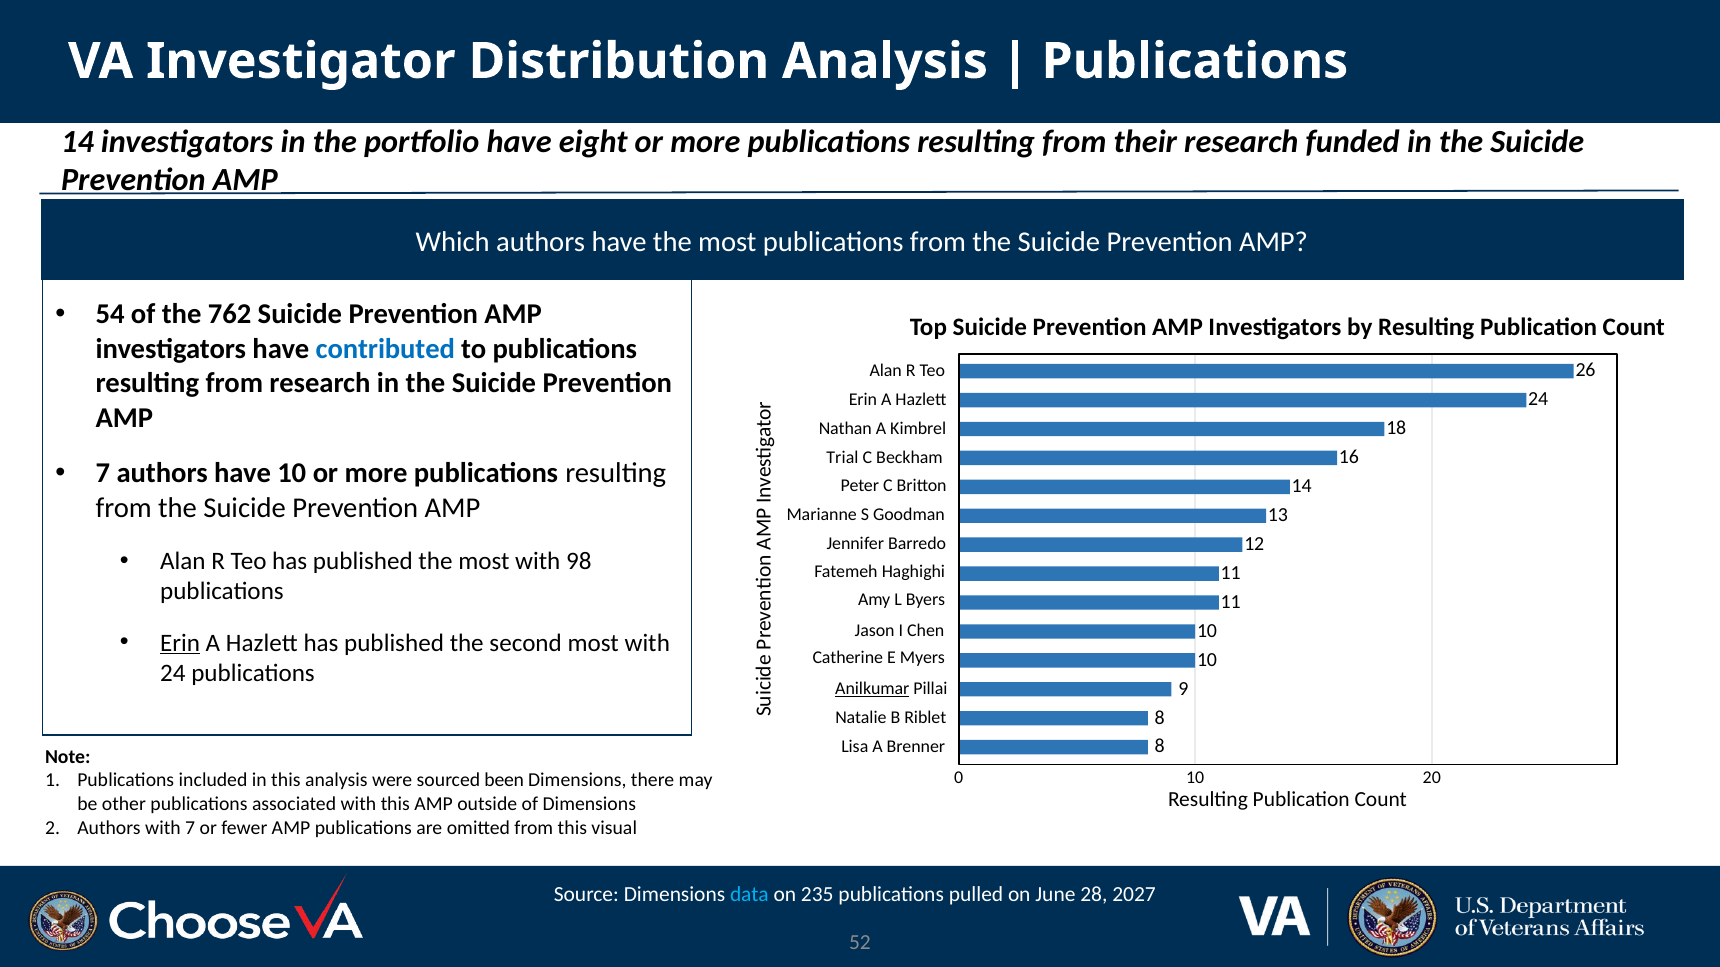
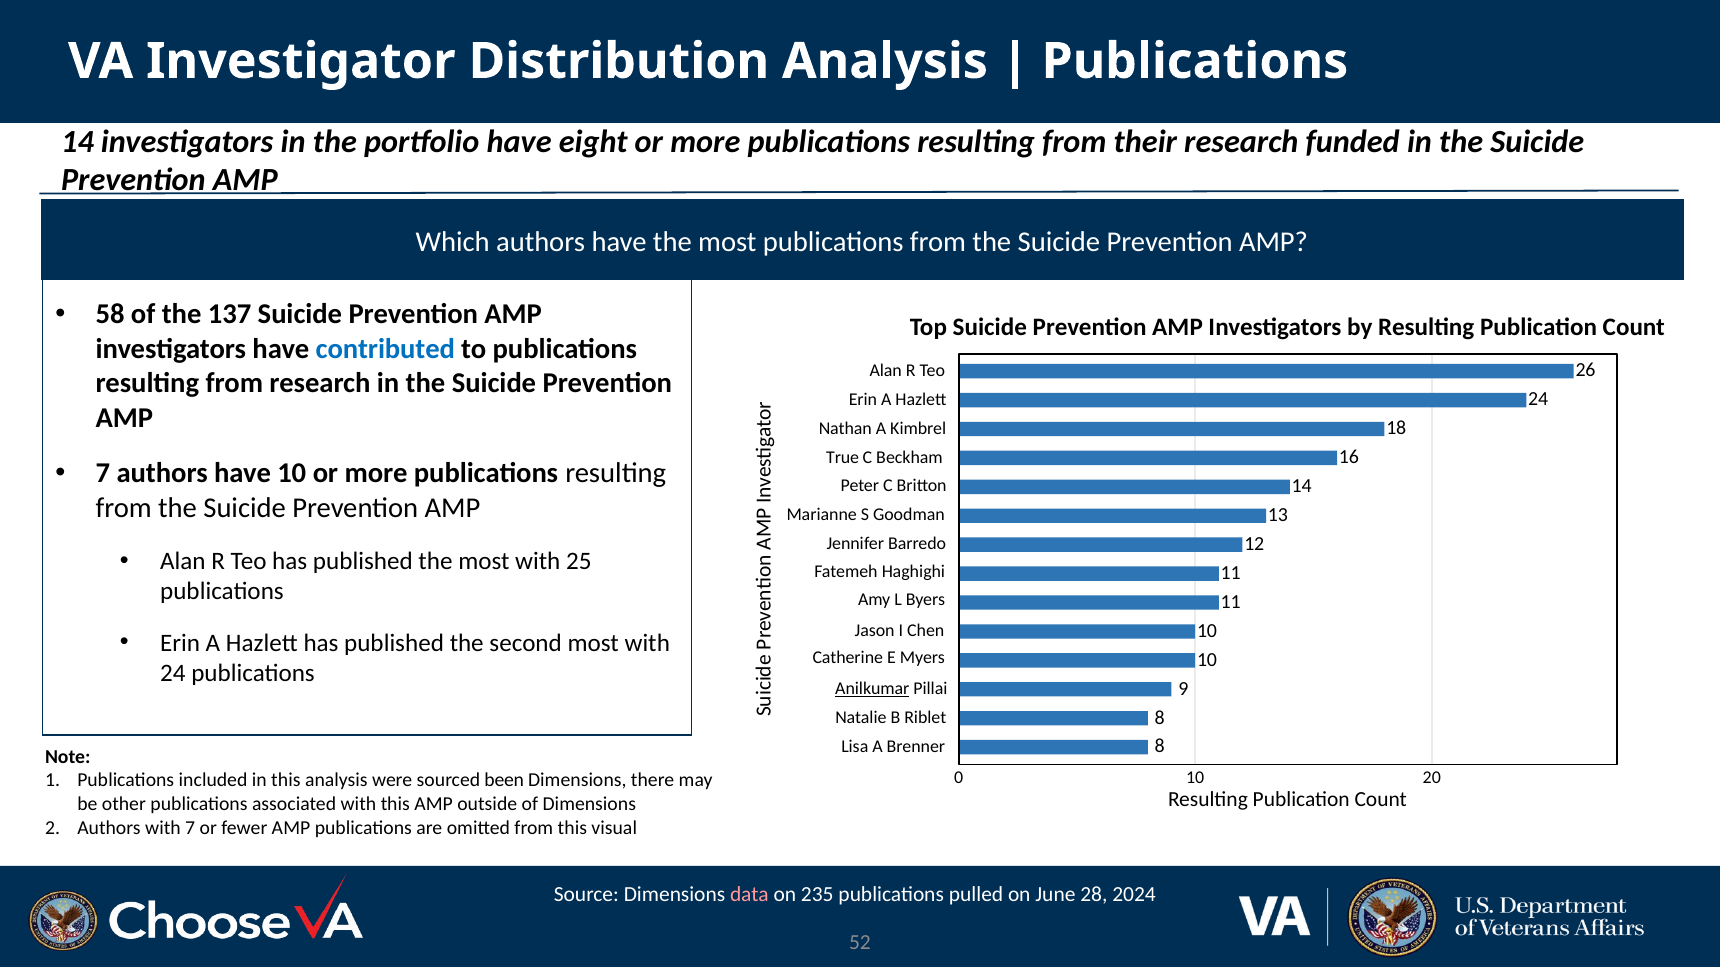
54: 54 -> 58
762: 762 -> 137
Trial: Trial -> True
98: 98 -> 25
Erin at (180, 643) underline: present -> none
data colour: light blue -> pink
2027: 2027 -> 2024
